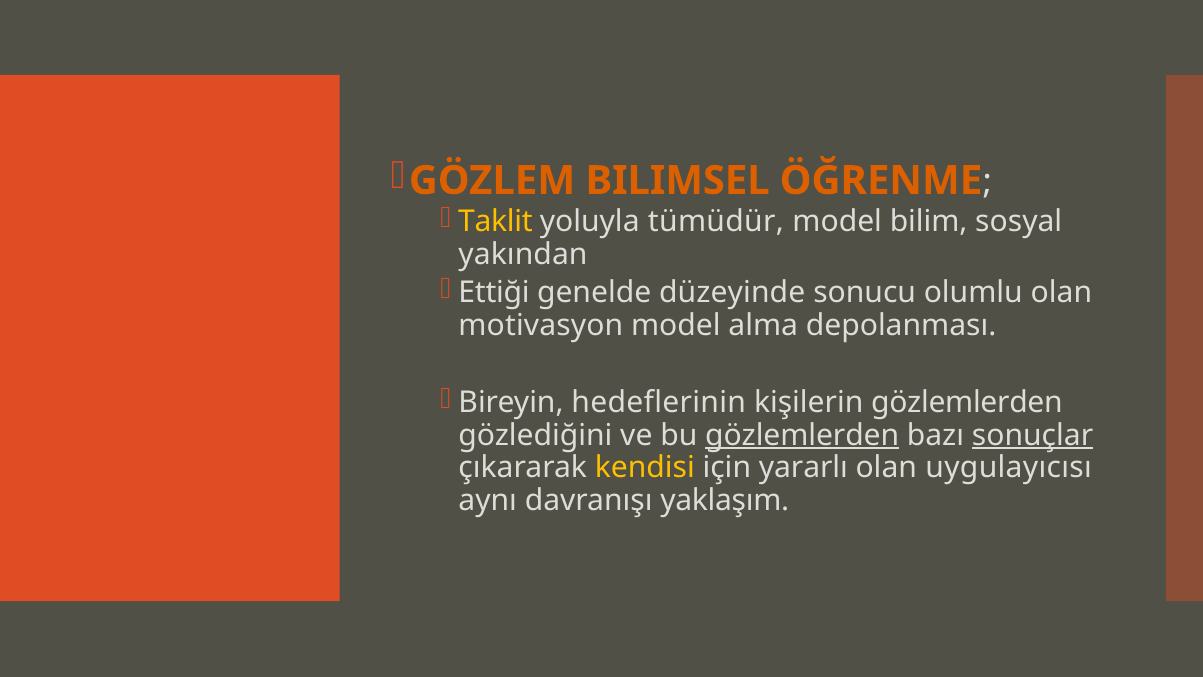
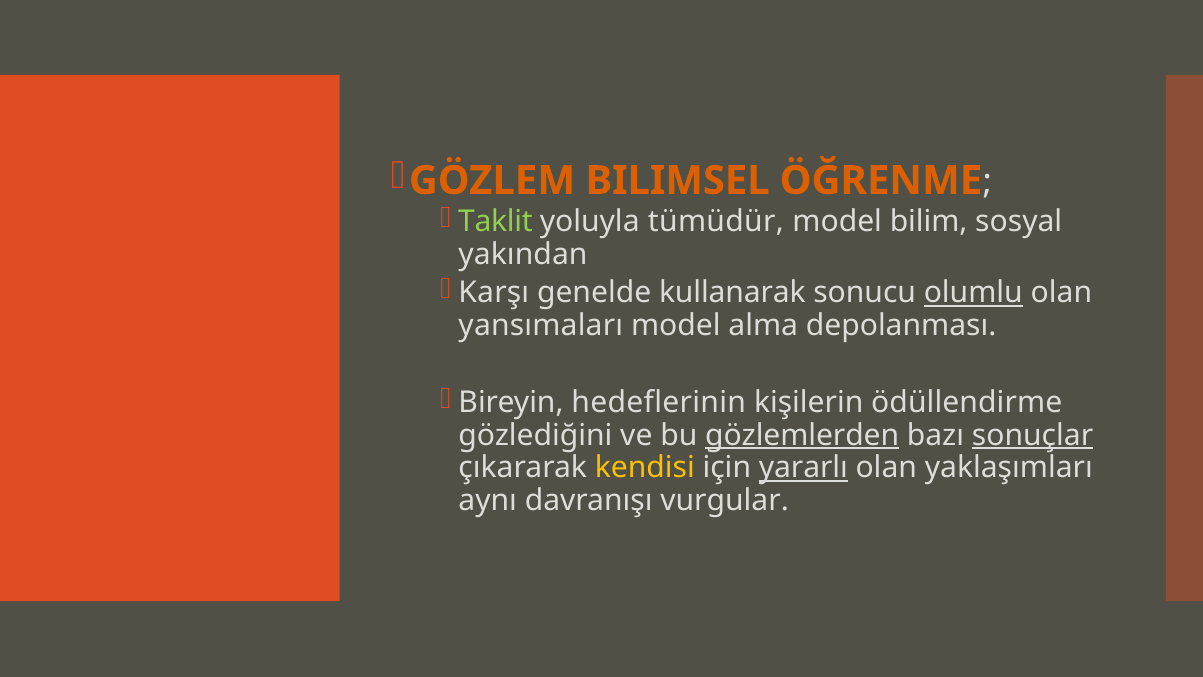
Taklit colour: yellow -> light green
Ettiği: Ettiği -> Karşı
düzeyinde: düzeyinde -> kullanarak
olumlu underline: none -> present
motivasyon: motivasyon -> yansımaları
kişilerin gözlemlerden: gözlemlerden -> ödüllendirme
yararlı underline: none -> present
uygulayıcısı: uygulayıcısı -> yaklaşımları
yaklaşım: yaklaşım -> vurgular
